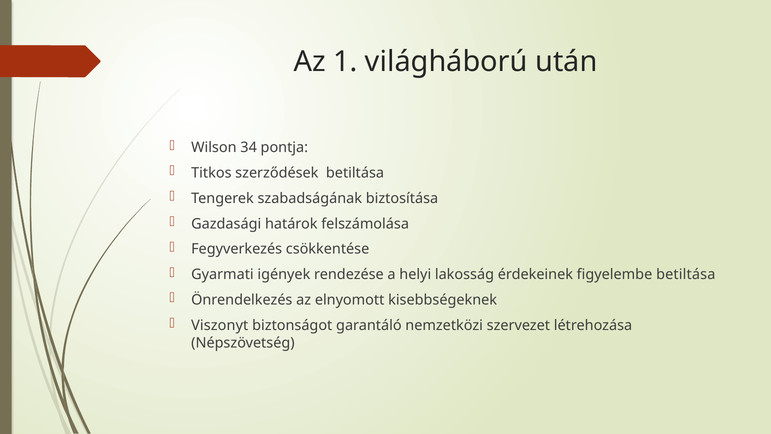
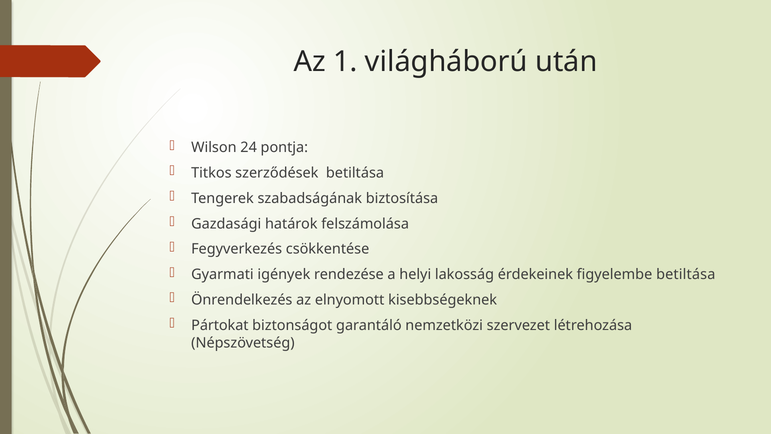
34: 34 -> 24
Viszonyt: Viszonyt -> Pártokat
